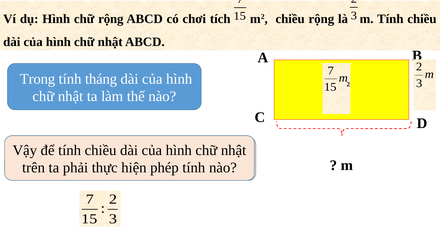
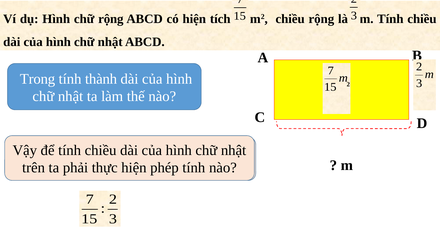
có chơi: chơi -> hiện
tháng: tháng -> thành
